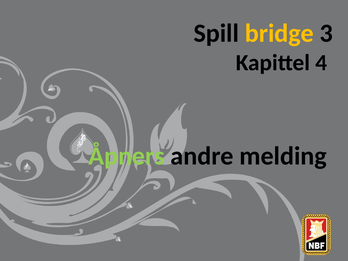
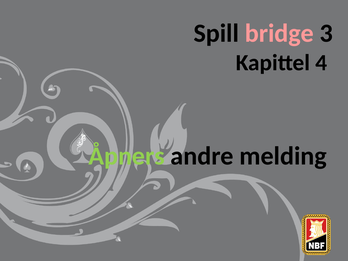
bridge colour: yellow -> pink
